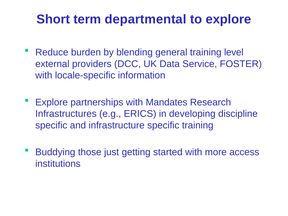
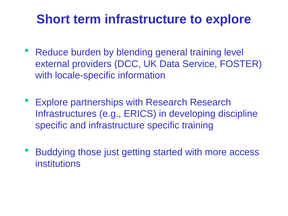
term departmental: departmental -> infrastructure
with Mandates: Mandates -> Research
